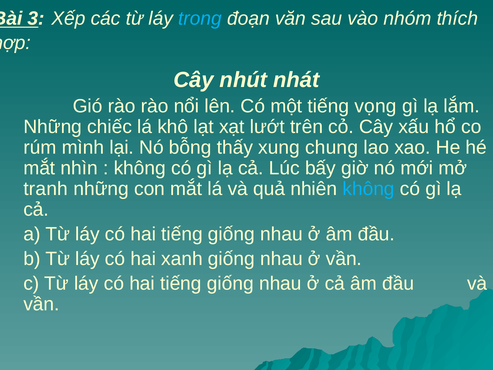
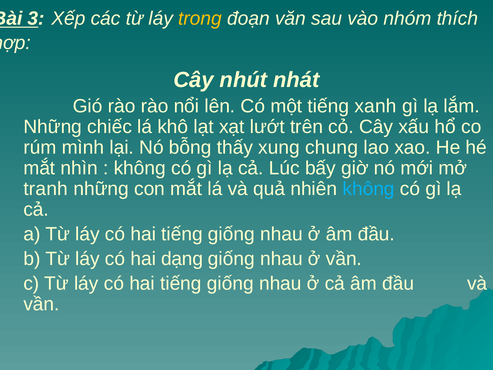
trong colour: light blue -> yellow
vọng: vọng -> xanh
xanh: xanh -> dạng
